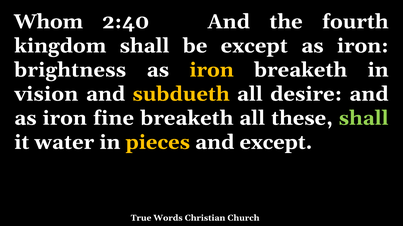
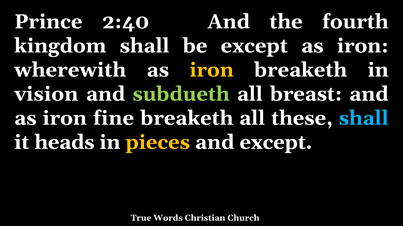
Whom: Whom -> Prince
brightness: brightness -> wherewith
subdueth colour: yellow -> light green
desire: desire -> breast
shall at (364, 118) colour: light green -> light blue
water: water -> heads
